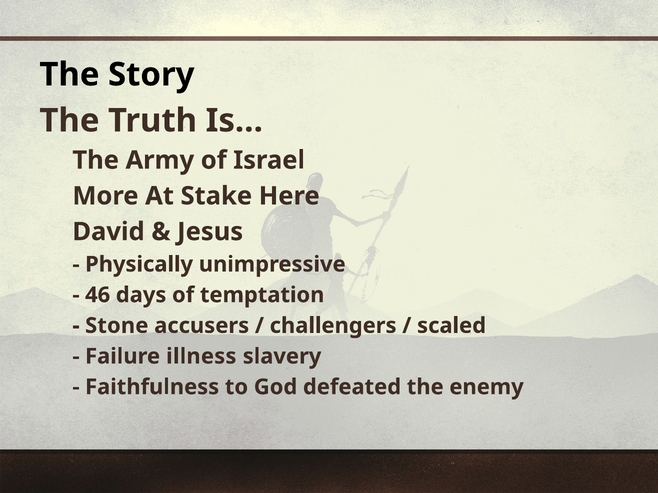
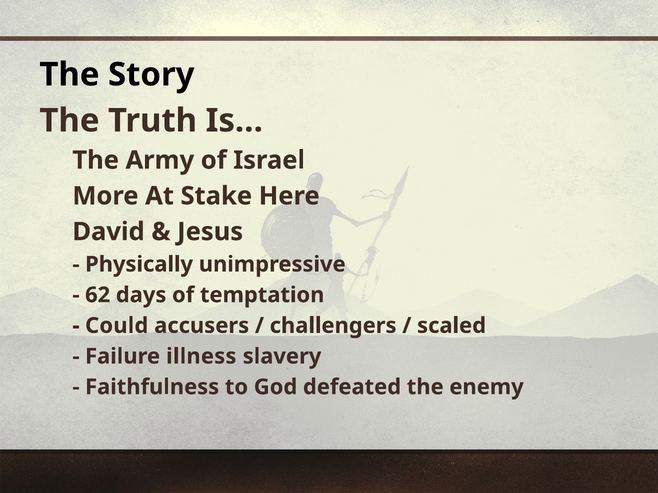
46: 46 -> 62
Stone: Stone -> Could
